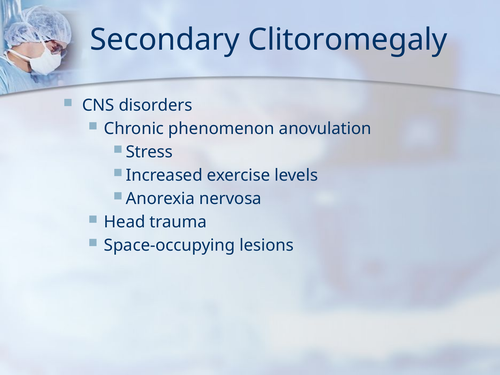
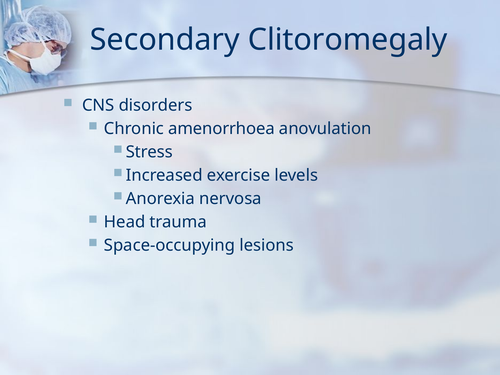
phenomenon: phenomenon -> amenorrhoea
